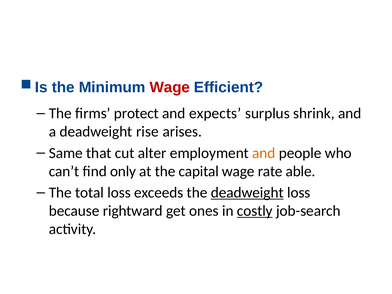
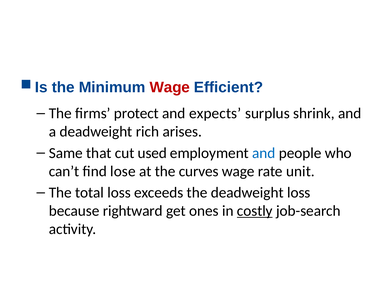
rise: rise -> rich
alter: alter -> used
and at (264, 153) colour: orange -> blue
only: only -> lose
capital: capital -> curves
able: able -> unit
deadweight at (247, 193) underline: present -> none
